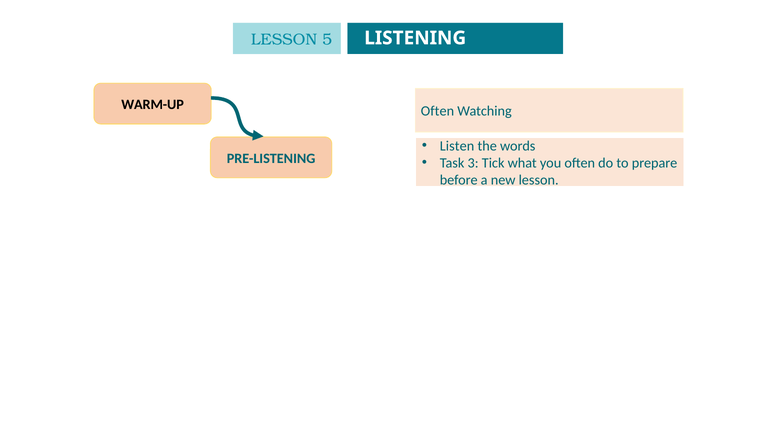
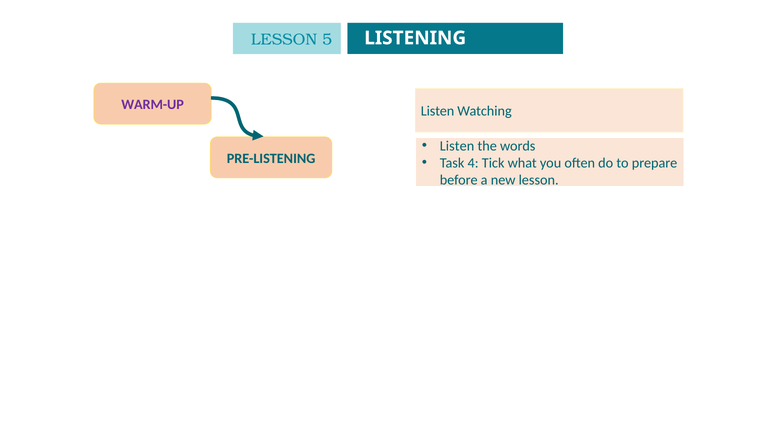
WARM-UP colour: black -> purple
Often at (437, 111): Often -> Listen
3: 3 -> 4
